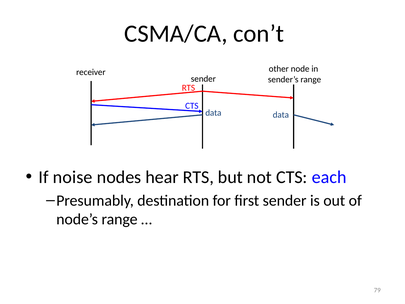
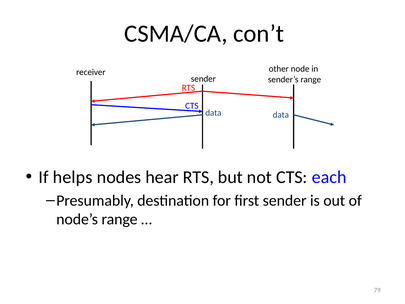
noise: noise -> helps
